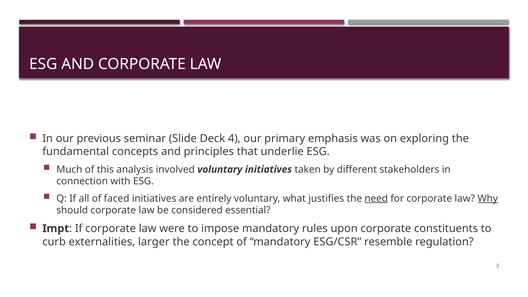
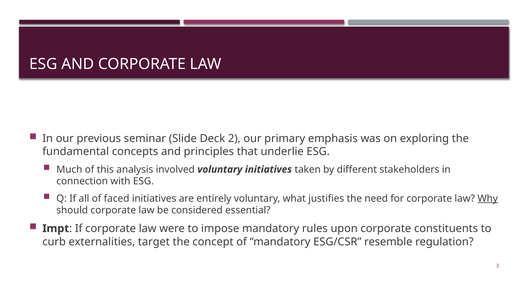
4: 4 -> 2
need underline: present -> none
larger: larger -> target
